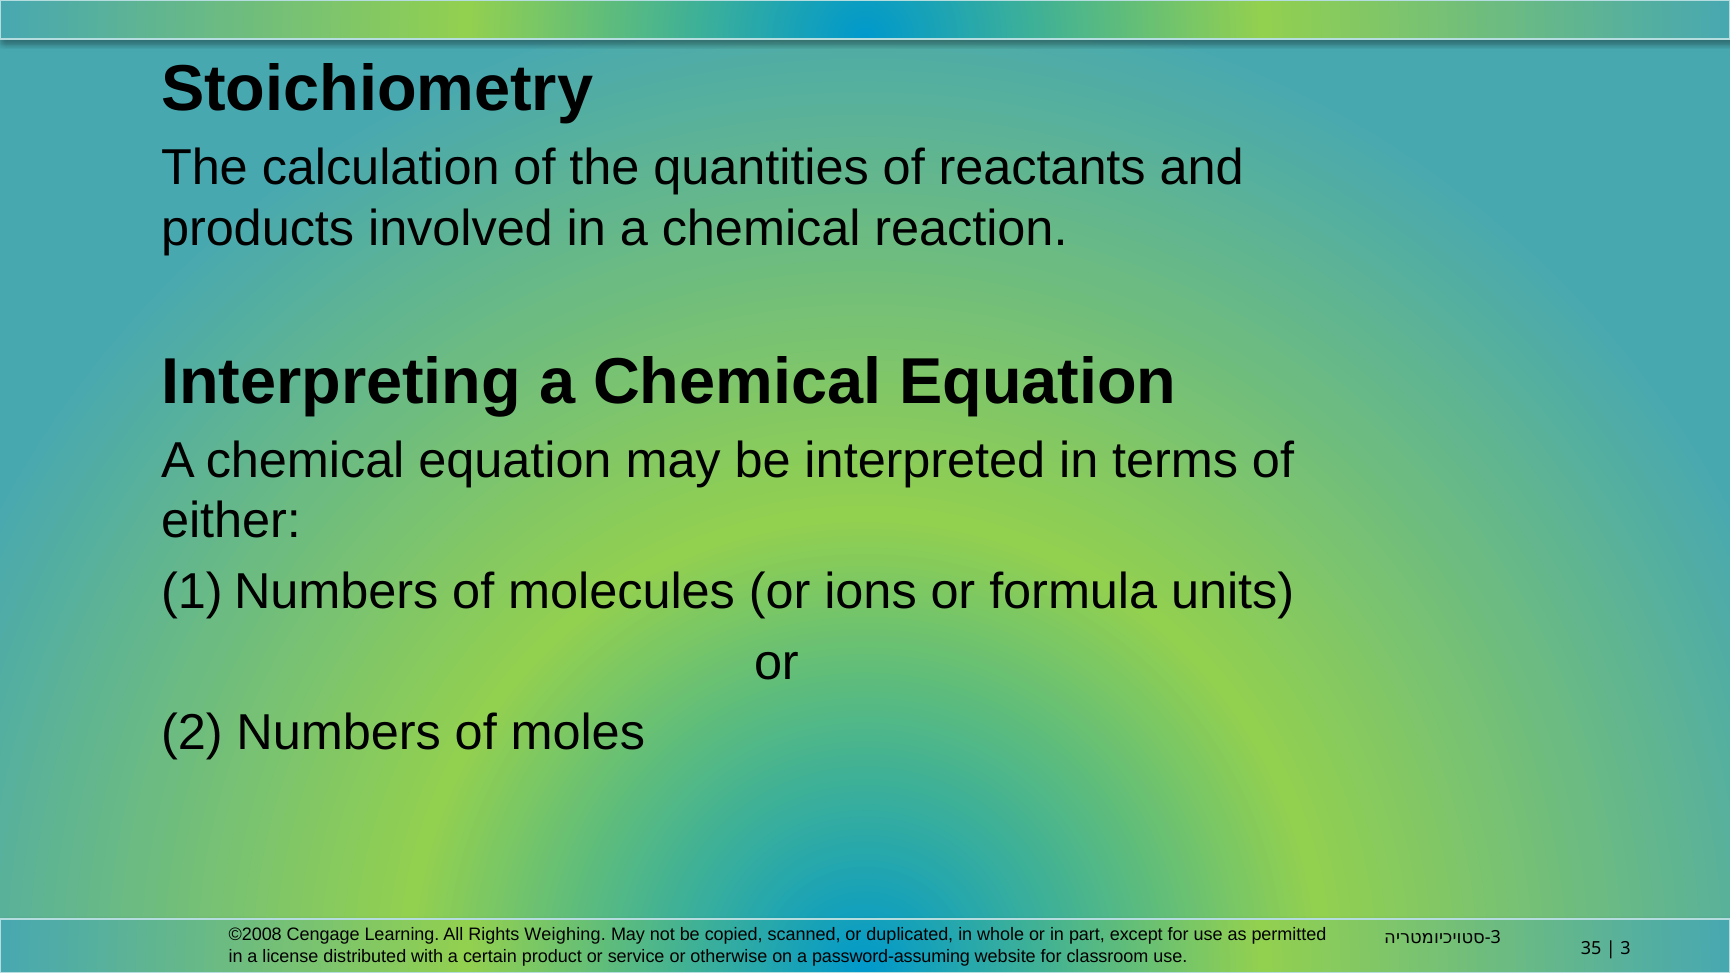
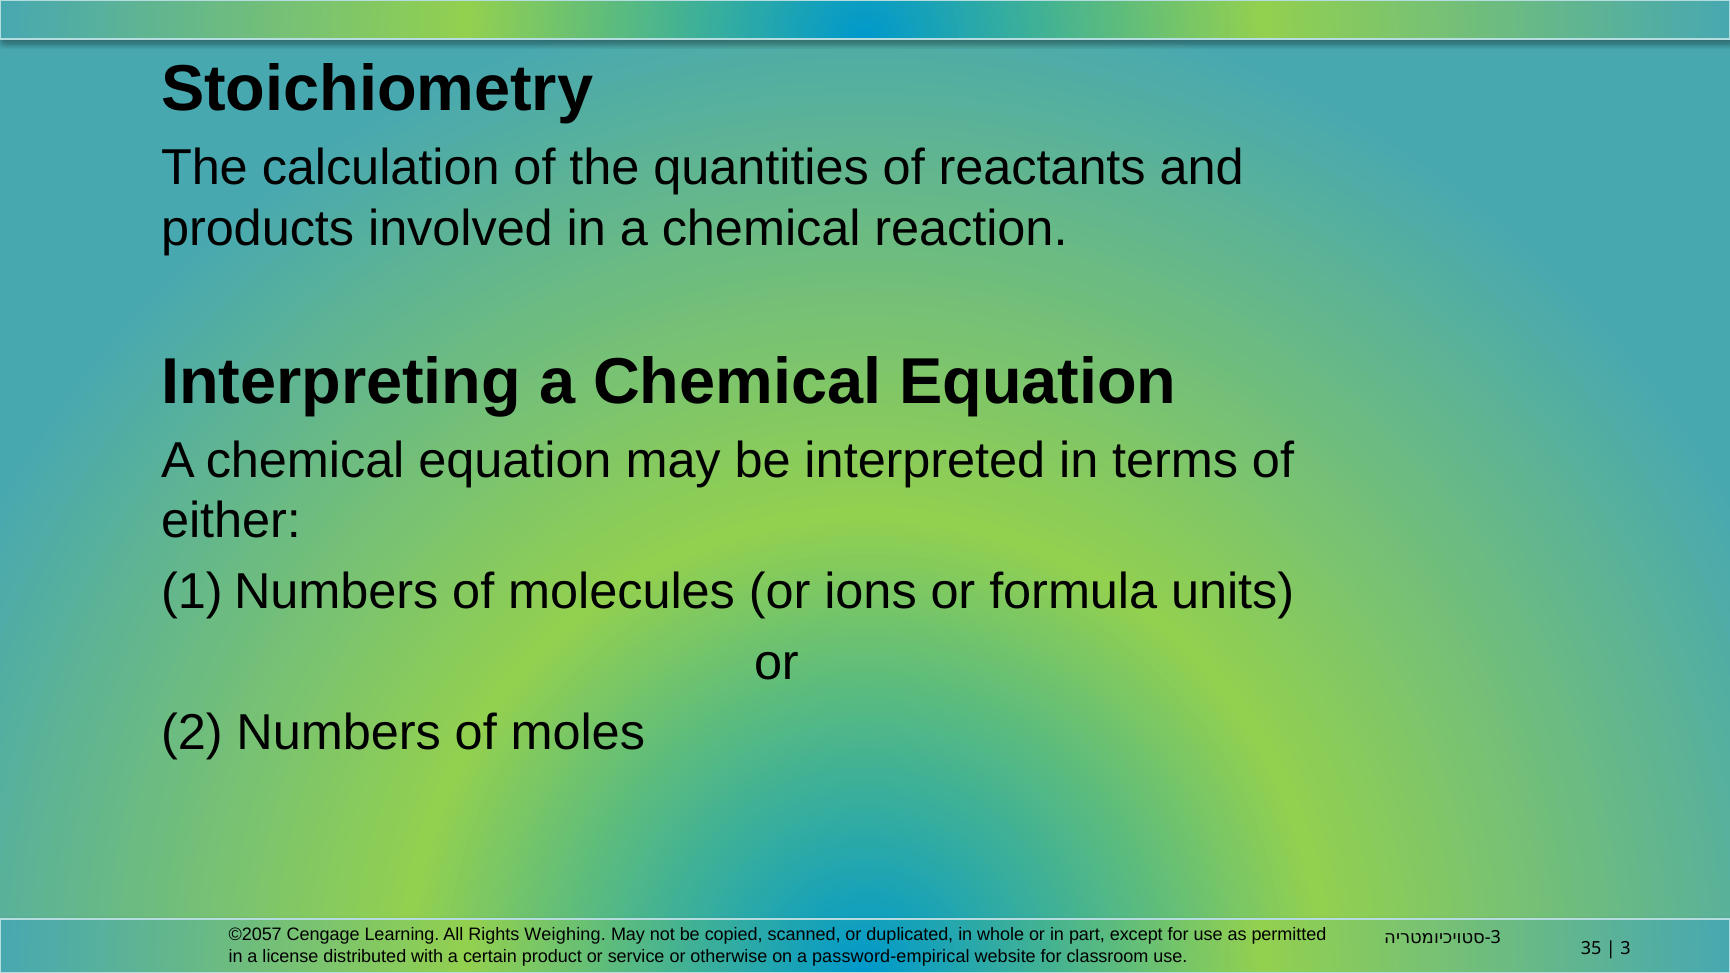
©2008: ©2008 -> ©2057
password-assuming: password-assuming -> password-empirical
